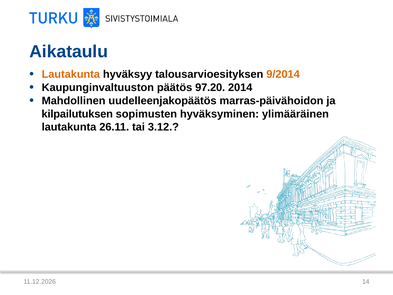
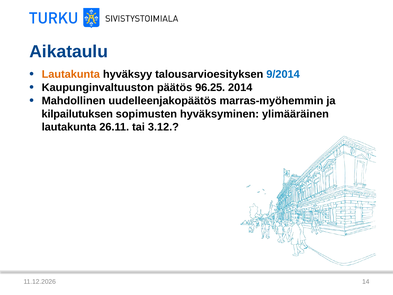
9/2014 colour: orange -> blue
97.20: 97.20 -> 96.25
marras-päivähoidon: marras-päivähoidon -> marras-myöhemmin
